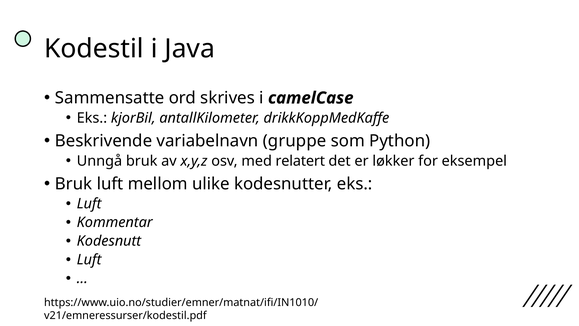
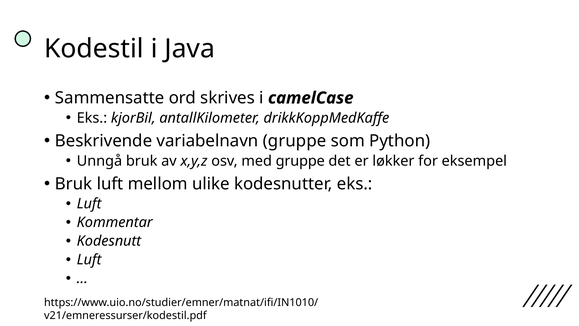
med relatert: relatert -> gruppe
